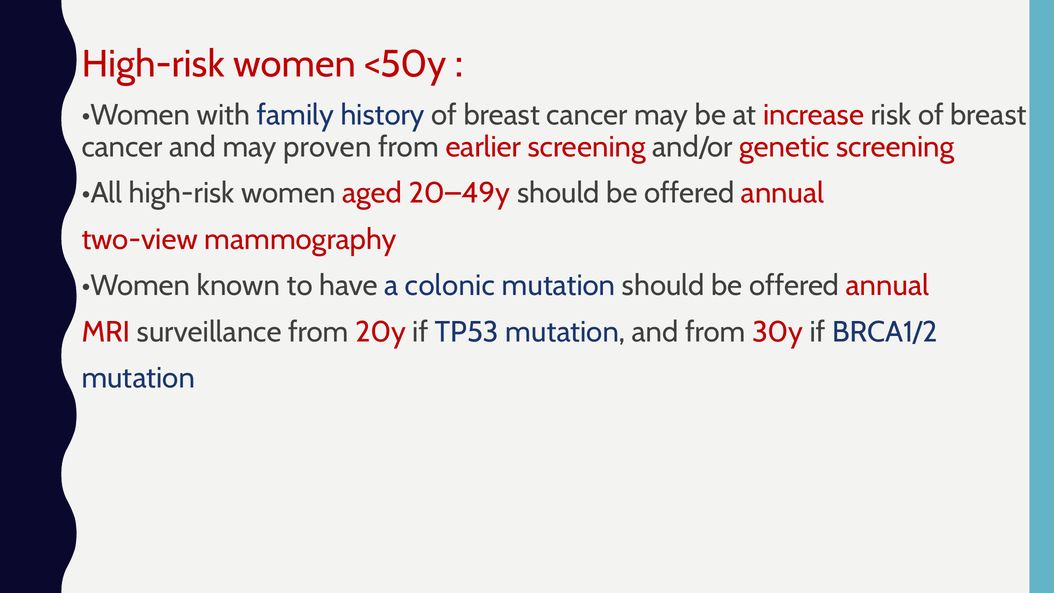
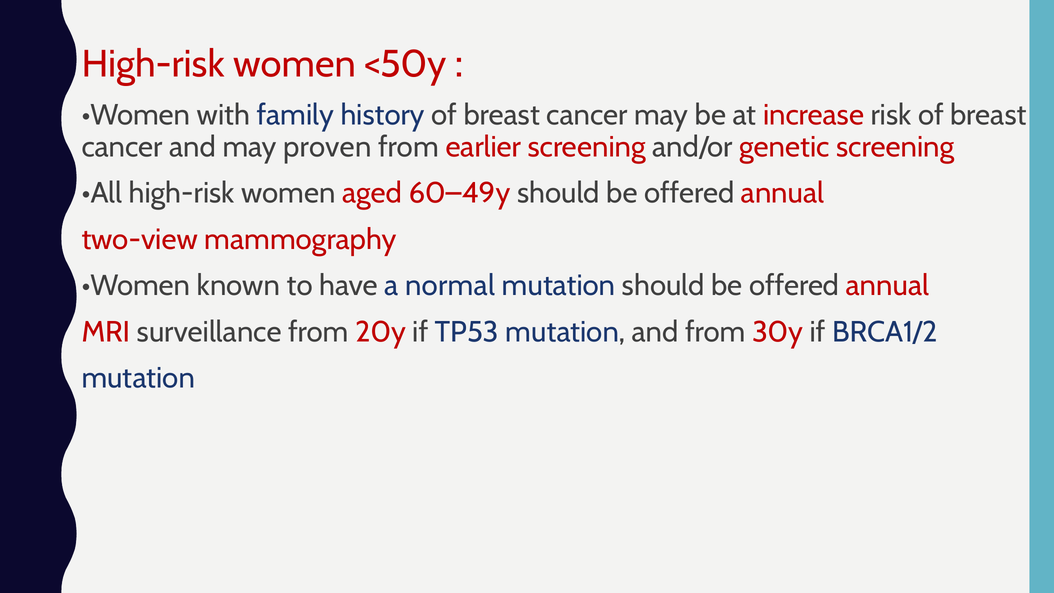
20–49y: 20–49y -> 60–49y
colonic: colonic -> normal
